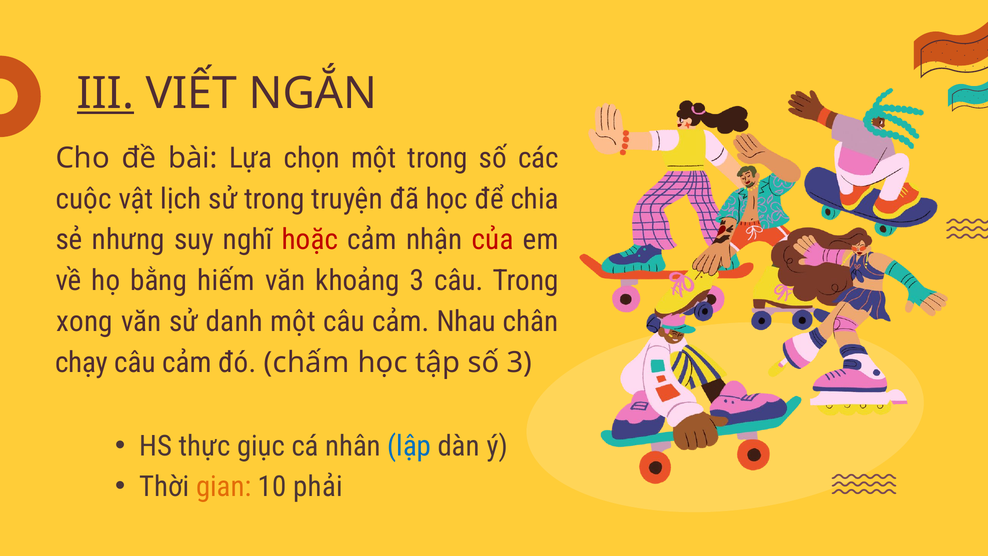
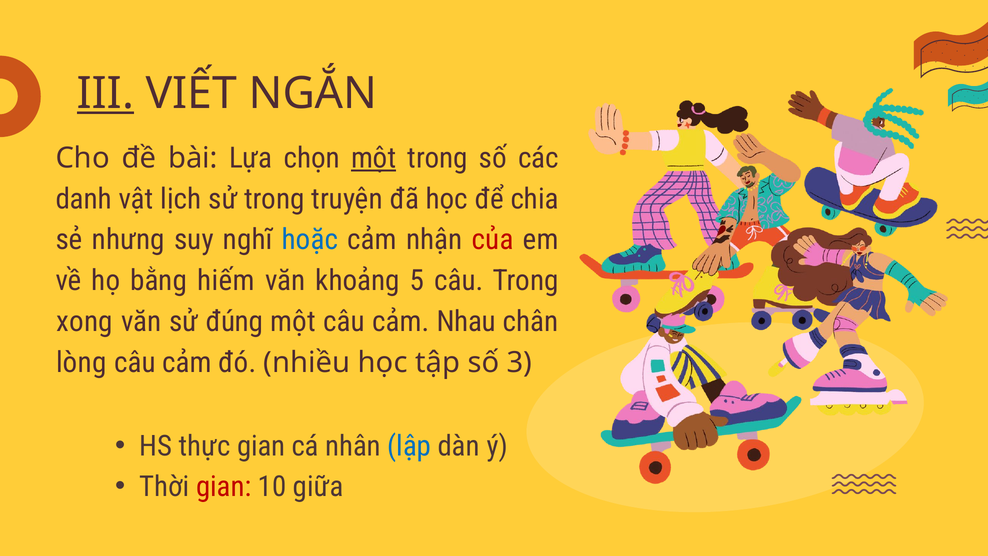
một at (374, 158) underline: none -> present
cuộc: cuộc -> danh
hoặc colour: red -> blue
khoảng 3: 3 -> 5
danh: danh -> đúng
chạy: chạy -> lòng
chấm: chấm -> nhiều
thực giục: giục -> gian
gian at (224, 486) colour: orange -> red
phải: phải -> giữa
